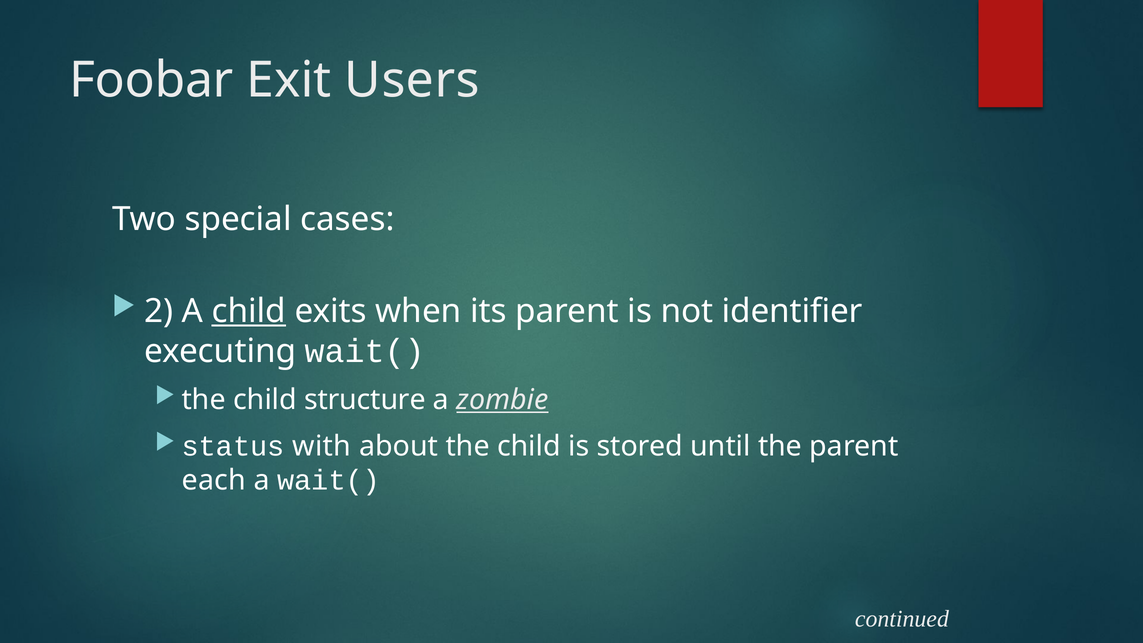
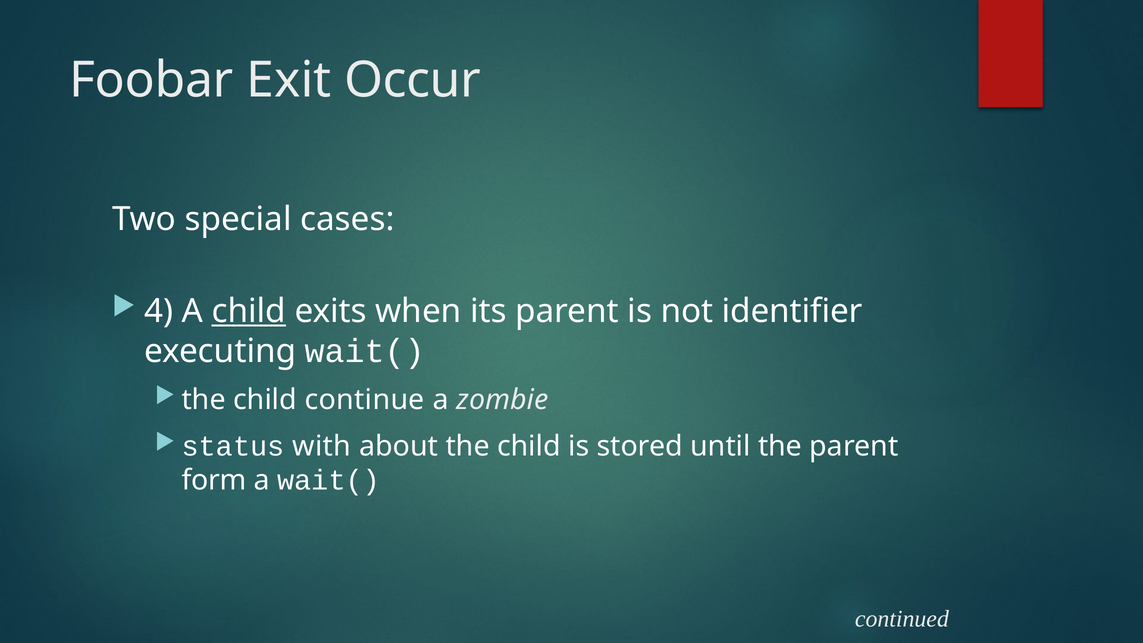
Users: Users -> Occur
2: 2 -> 4
structure: structure -> continue
zombie underline: present -> none
each: each -> form
